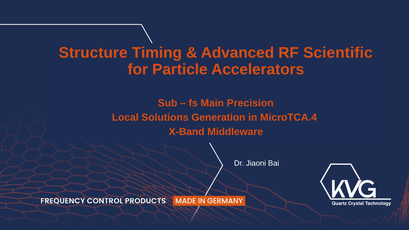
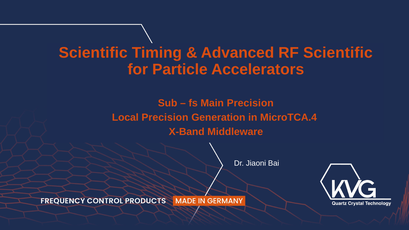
Structure at (93, 53): Structure -> Scientific
Local Solutions: Solutions -> Precision
